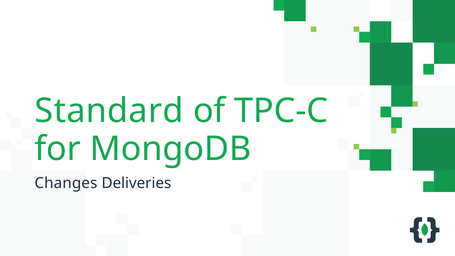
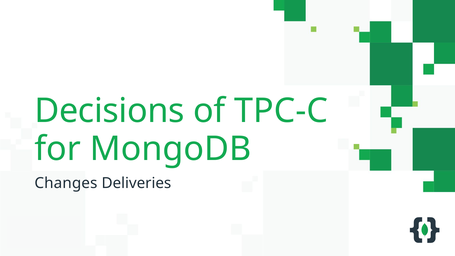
Standard: Standard -> Decisions
